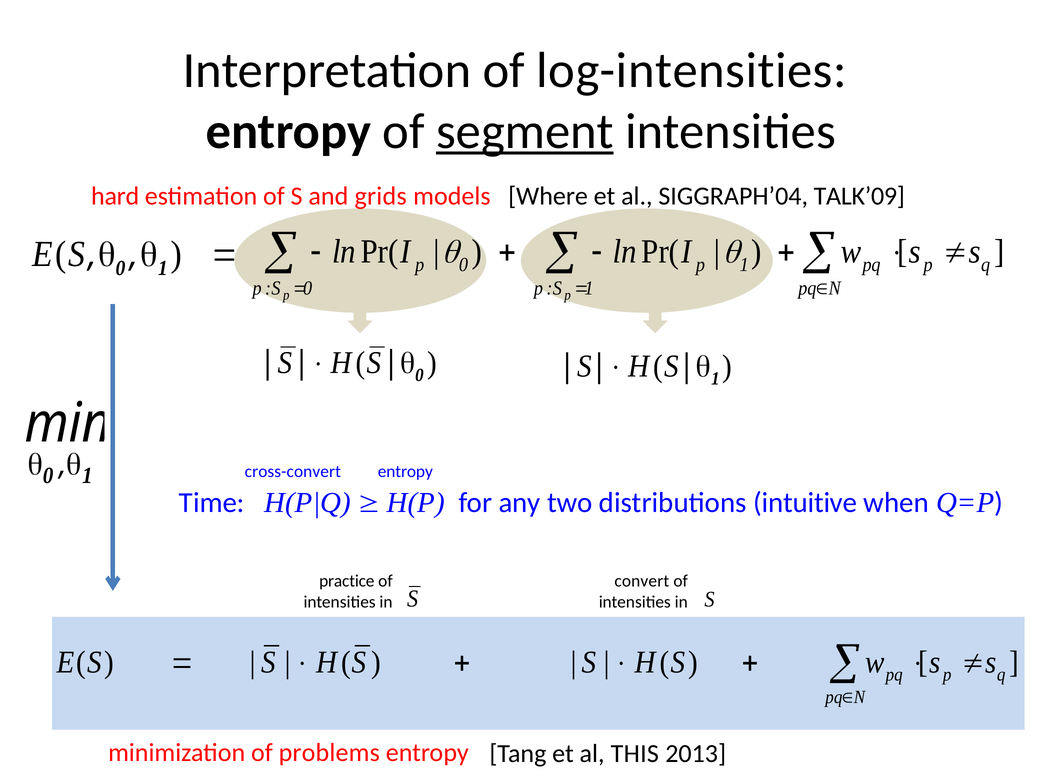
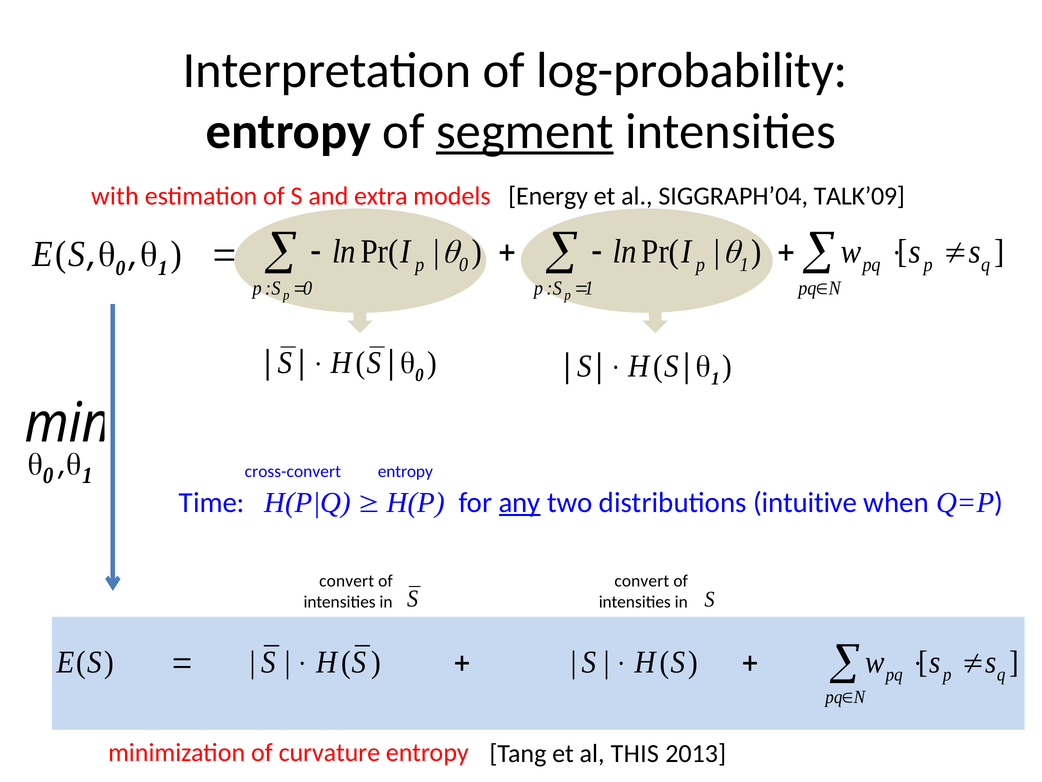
log-intensities: log-intensities -> log-probability
hard: hard -> with
grids: grids -> extra
Where: Where -> Energy
any underline: none -> present
practice at (347, 581): practice -> convert
problems: problems -> curvature
